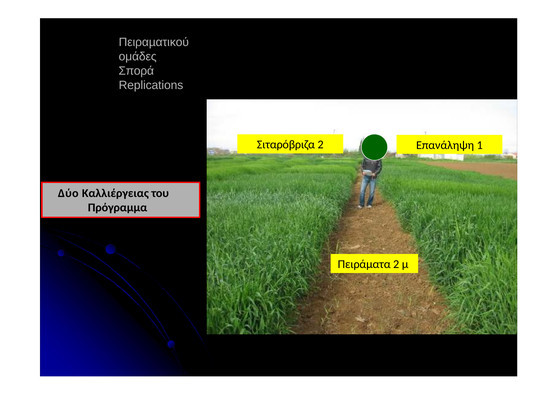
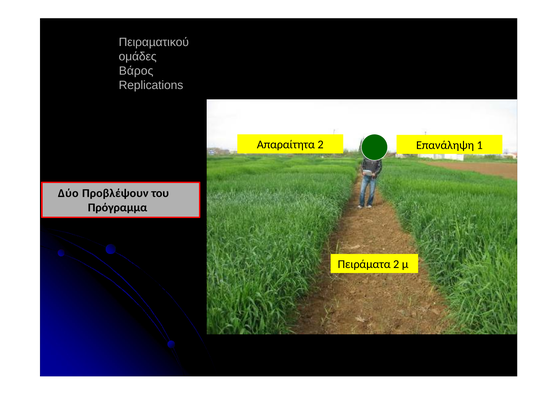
Σπορά: Σπορά -> Βάρος
Σιταρόβριζα: Σιταρόβριζα -> Απαραίτητα
Καλλιέργειας: Καλλιέργειας -> Προβλέψουν
